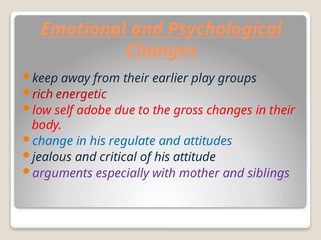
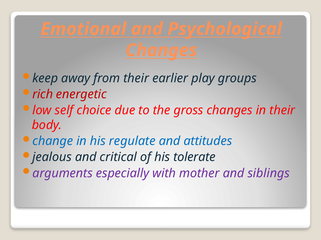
adobe: adobe -> choice
attitude: attitude -> tolerate
